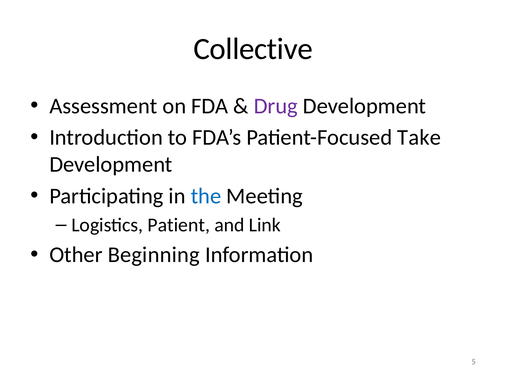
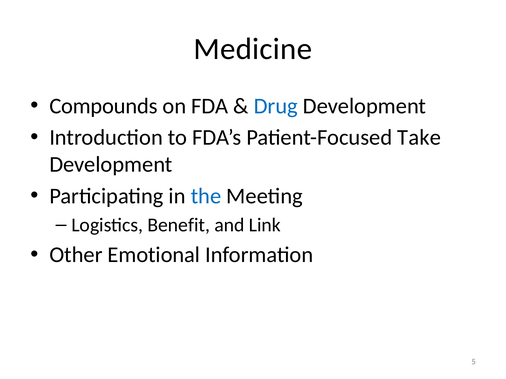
Collective: Collective -> Medicine
Assessment: Assessment -> Compounds
Drug colour: purple -> blue
Patient: Patient -> Benefit
Beginning: Beginning -> Emotional
